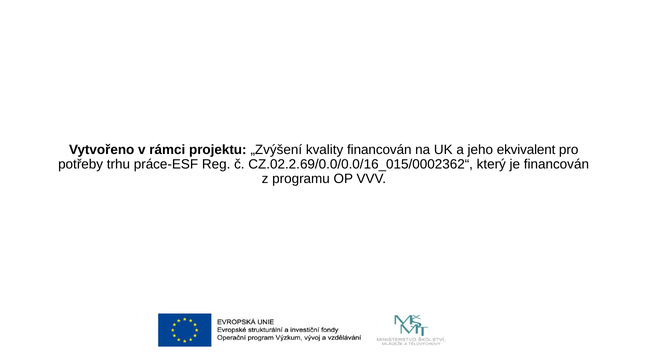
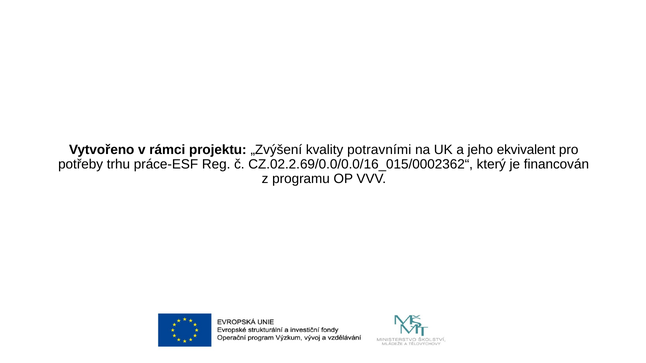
kvality financován: financován -> potravními
